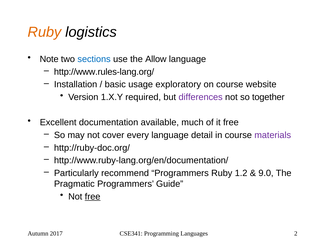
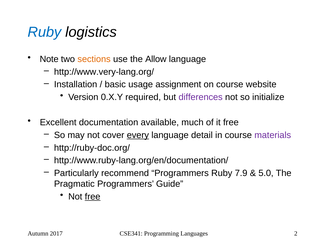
Ruby at (44, 32) colour: orange -> blue
sections colour: blue -> orange
http://www.rules-lang.org/: http://www.rules-lang.org/ -> http://www.very-lang.org/
exploratory: exploratory -> assignment
1.X.Y: 1.X.Y -> 0.X.Y
together: together -> initialize
every underline: none -> present
1.2: 1.2 -> 7.9
9.0: 9.0 -> 5.0
